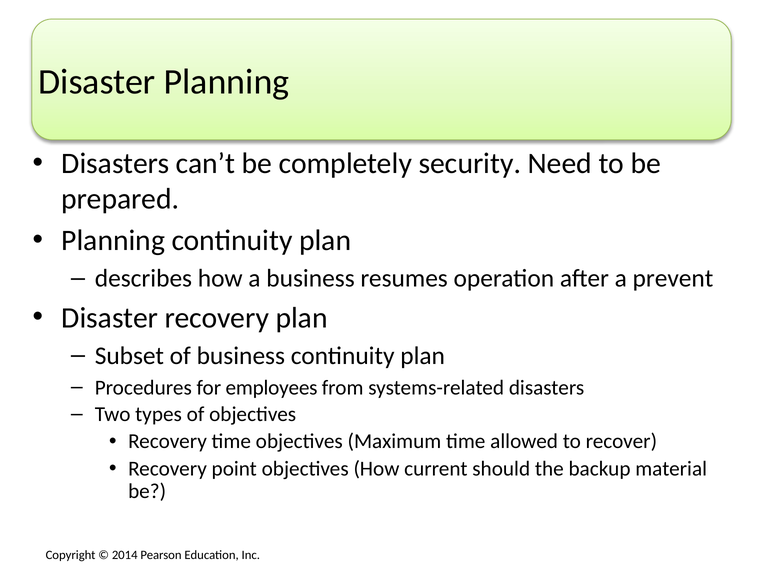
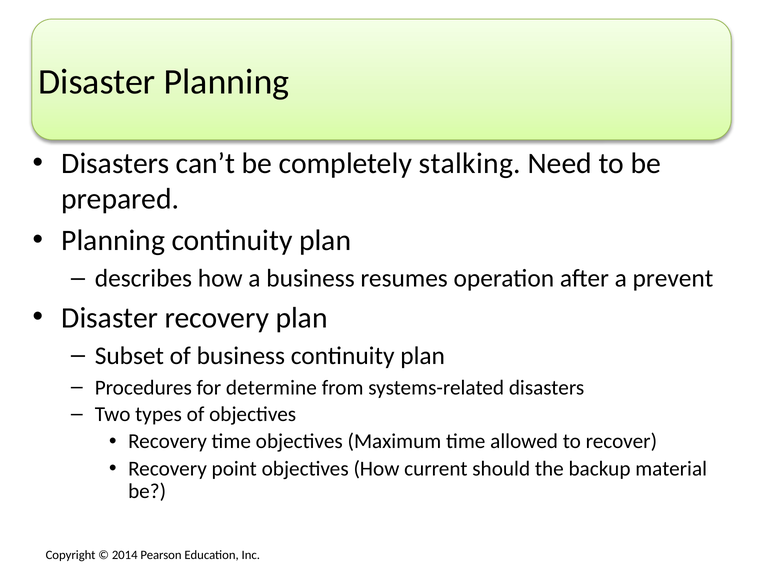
security: security -> stalking
employees: employees -> determine
